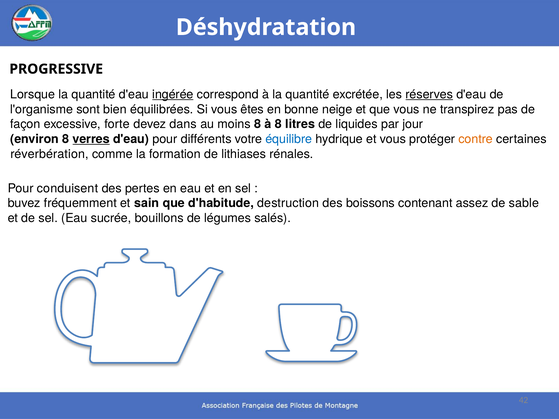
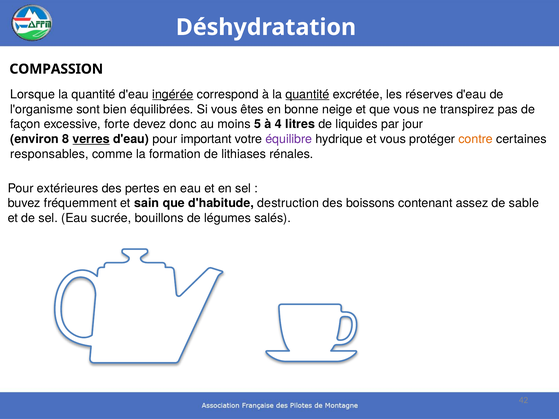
PROGRESSIVE: PROGRESSIVE -> COMPASSION
quantité at (308, 94) underline: none -> present
réserves underline: present -> none
dans: dans -> donc
moins 8: 8 -> 5
à 8: 8 -> 4
différents: différents -> important
équilibre colour: blue -> purple
réverbération: réverbération -> responsables
conduisent: conduisent -> extérieures
